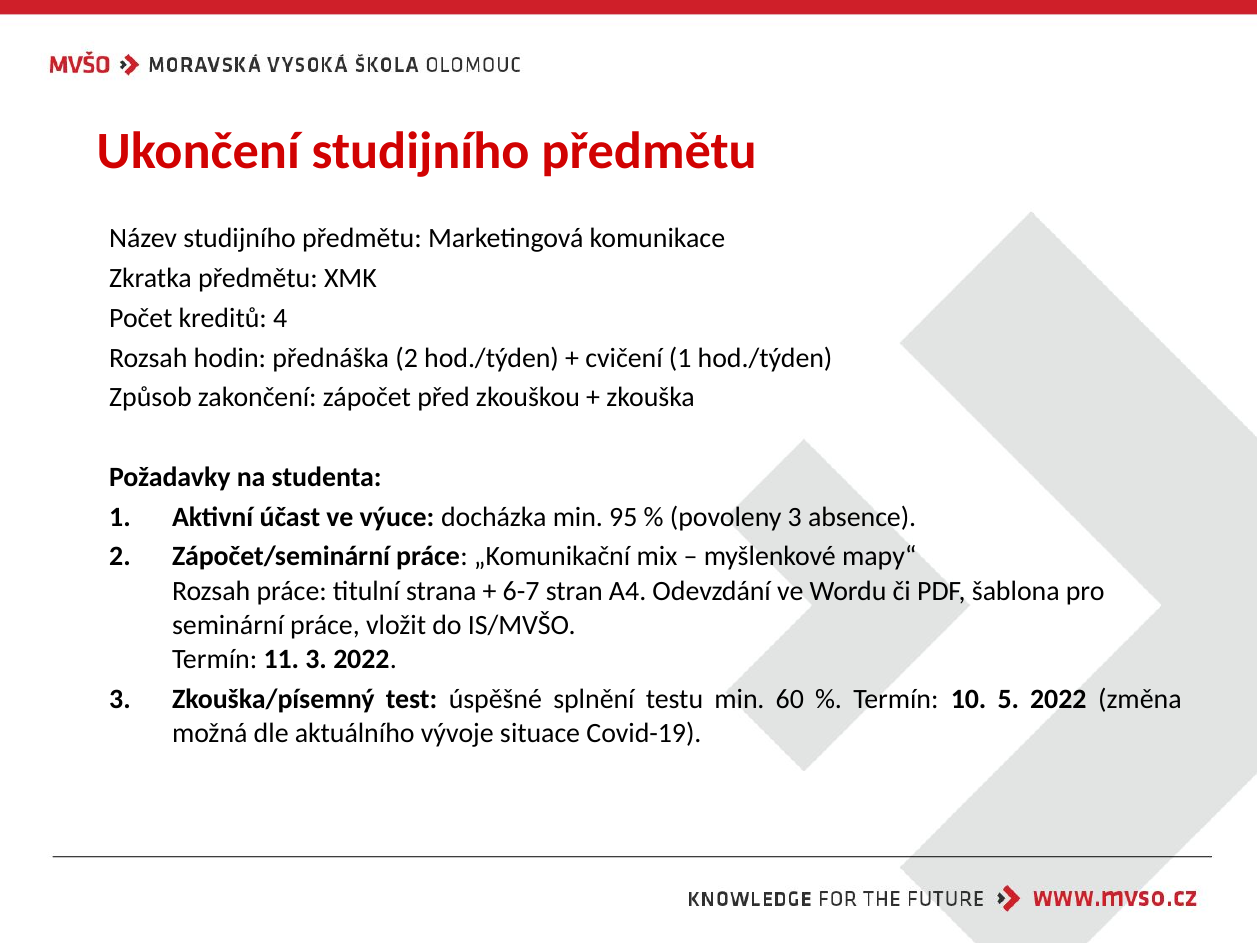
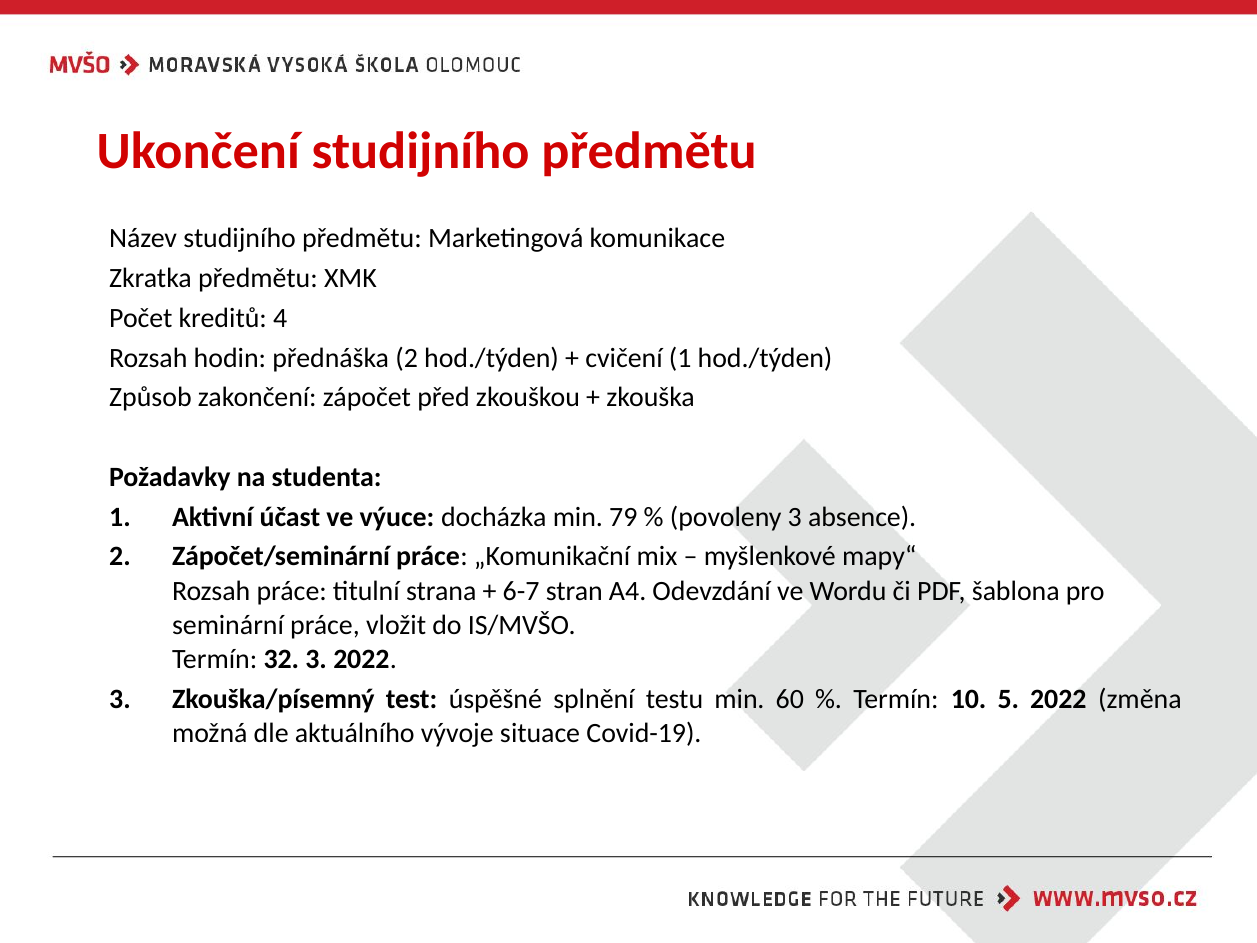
95: 95 -> 79
11: 11 -> 32
